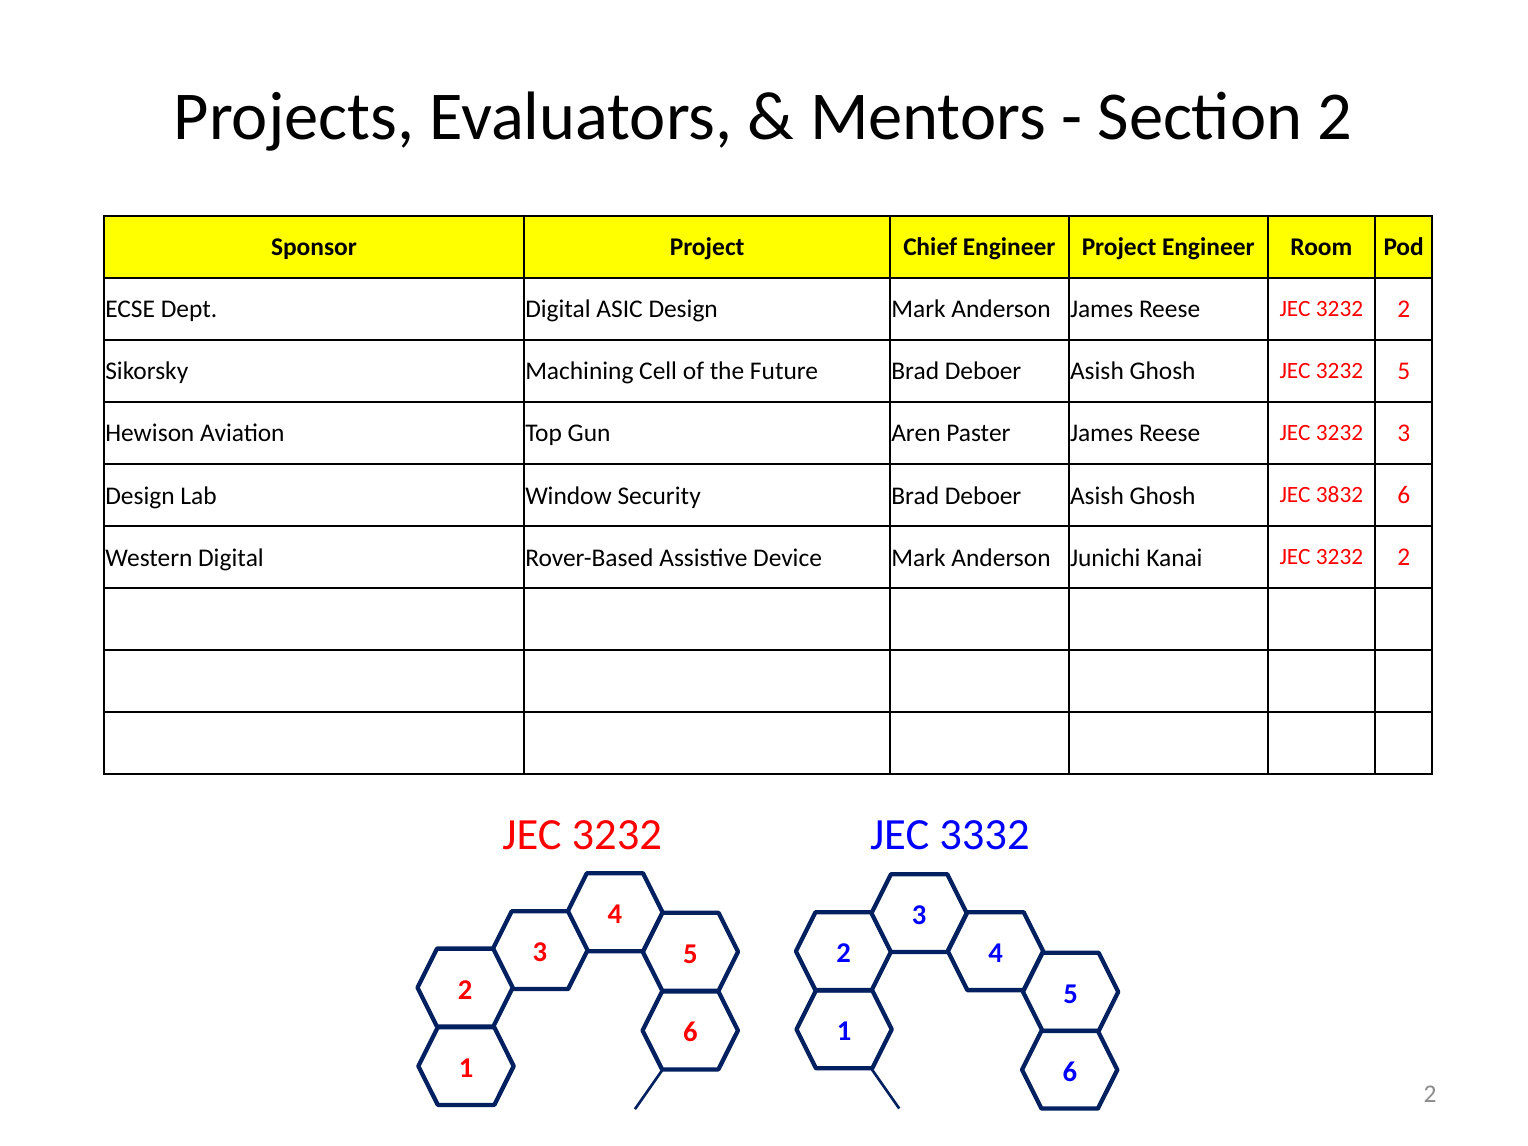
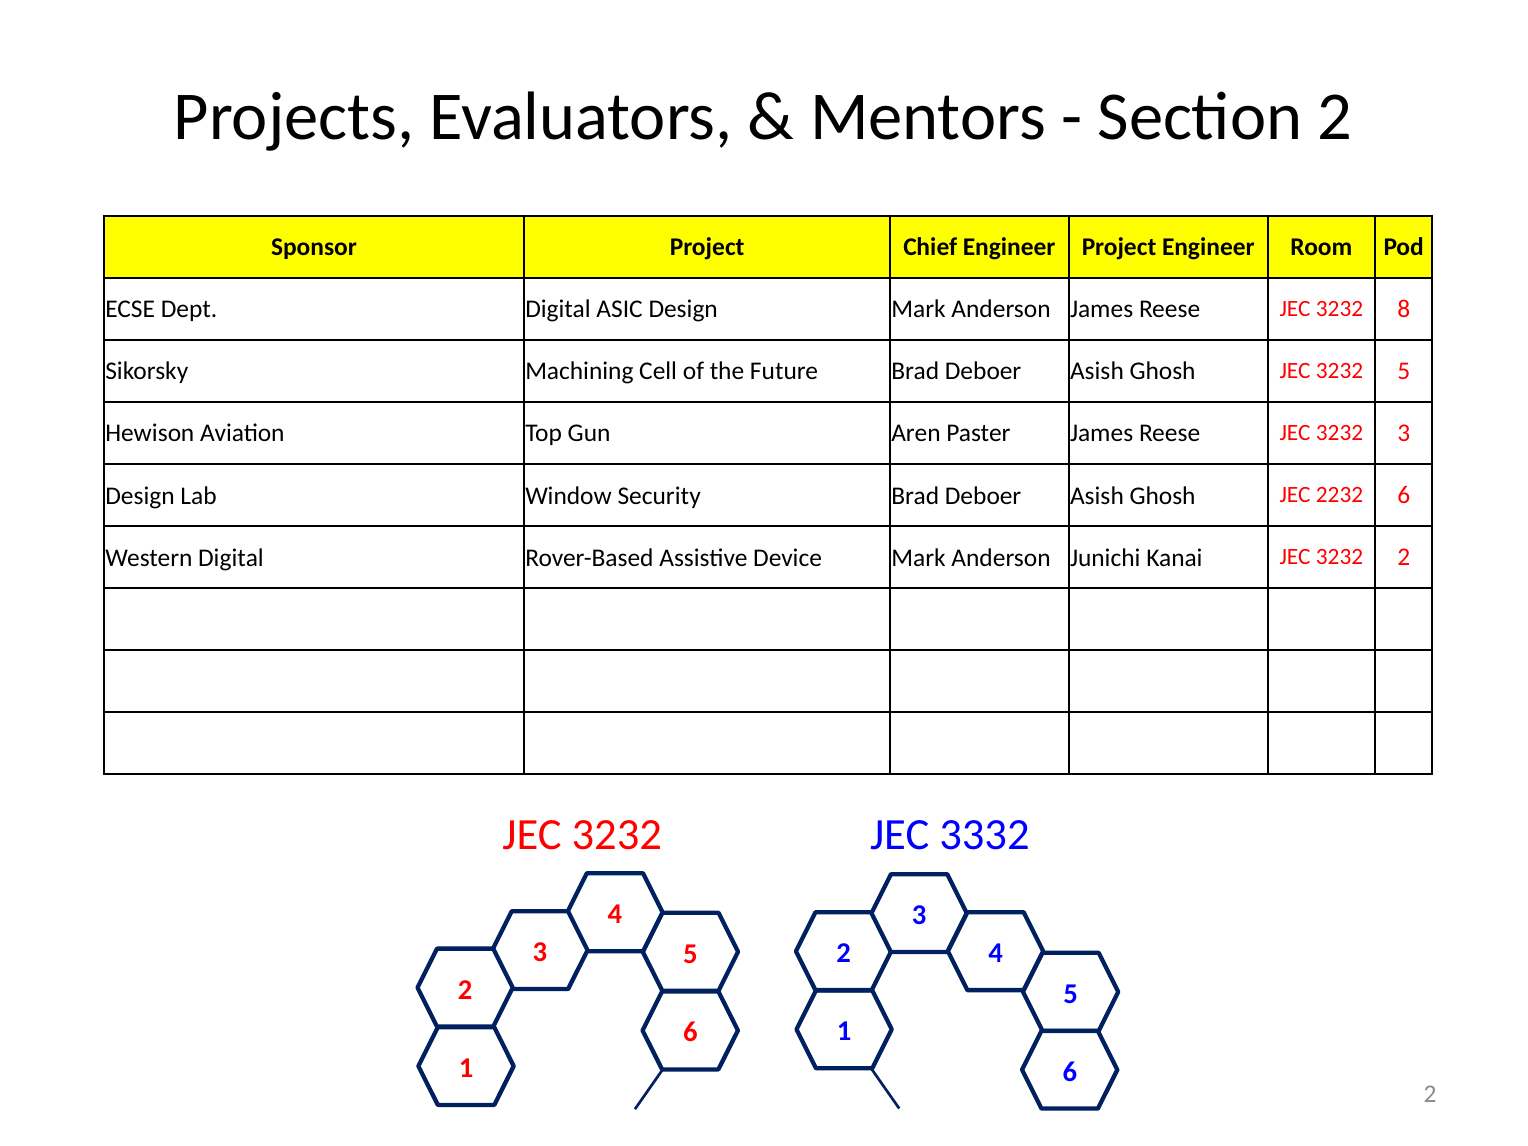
Reese JEC 3232 2: 2 -> 8
3832: 3832 -> 2232
